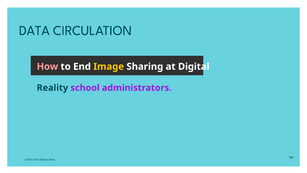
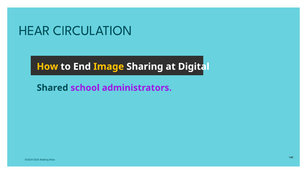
DATA: DATA -> HEAR
How colour: pink -> yellow
Reality: Reality -> Shared
